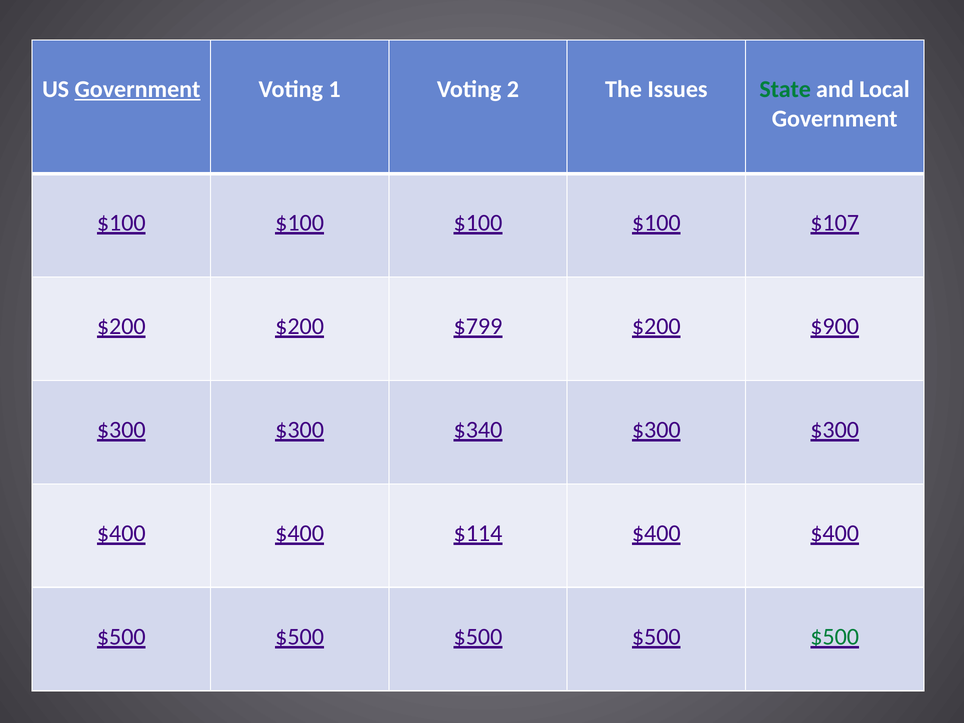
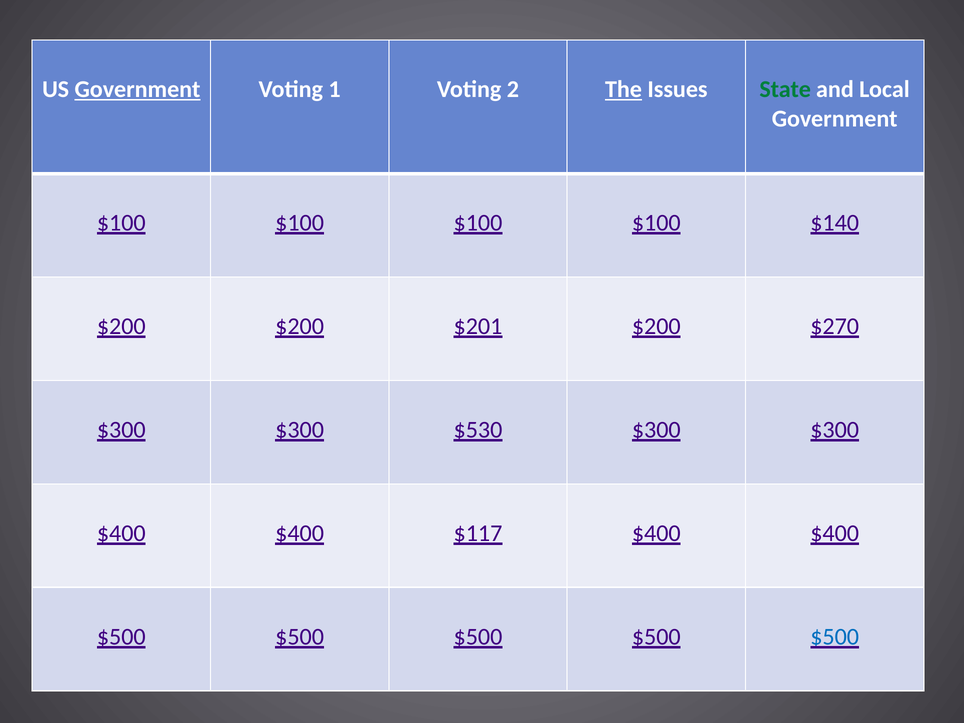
The underline: none -> present
$107: $107 -> $140
$799: $799 -> $201
$900: $900 -> $270
$340: $340 -> $530
$114: $114 -> $117
$500 at (835, 637) colour: green -> blue
